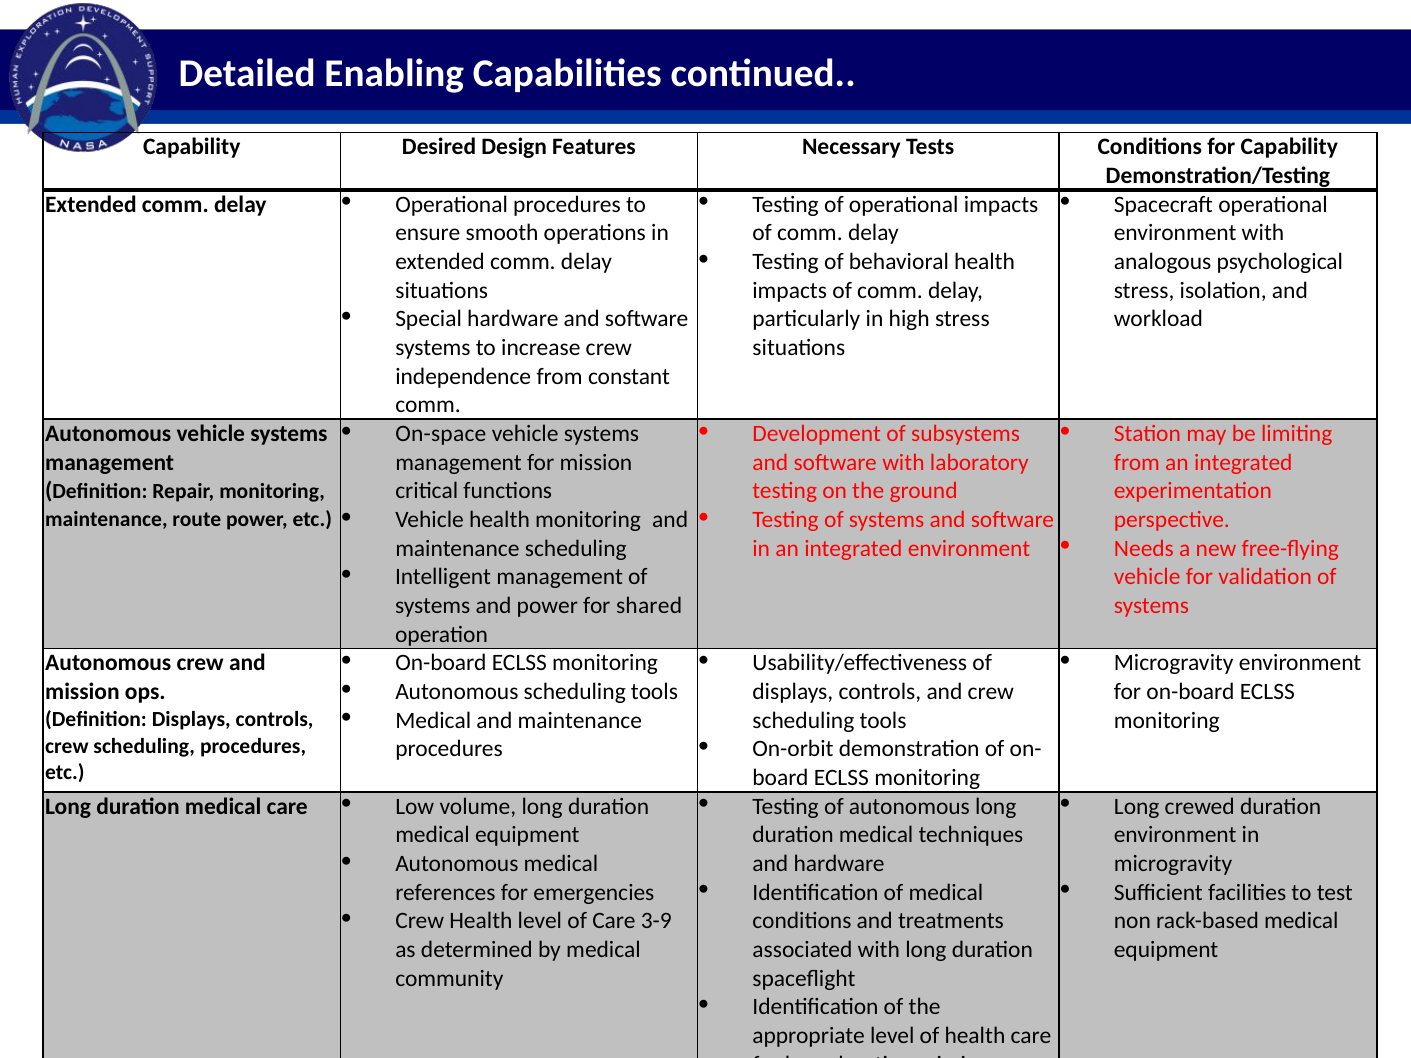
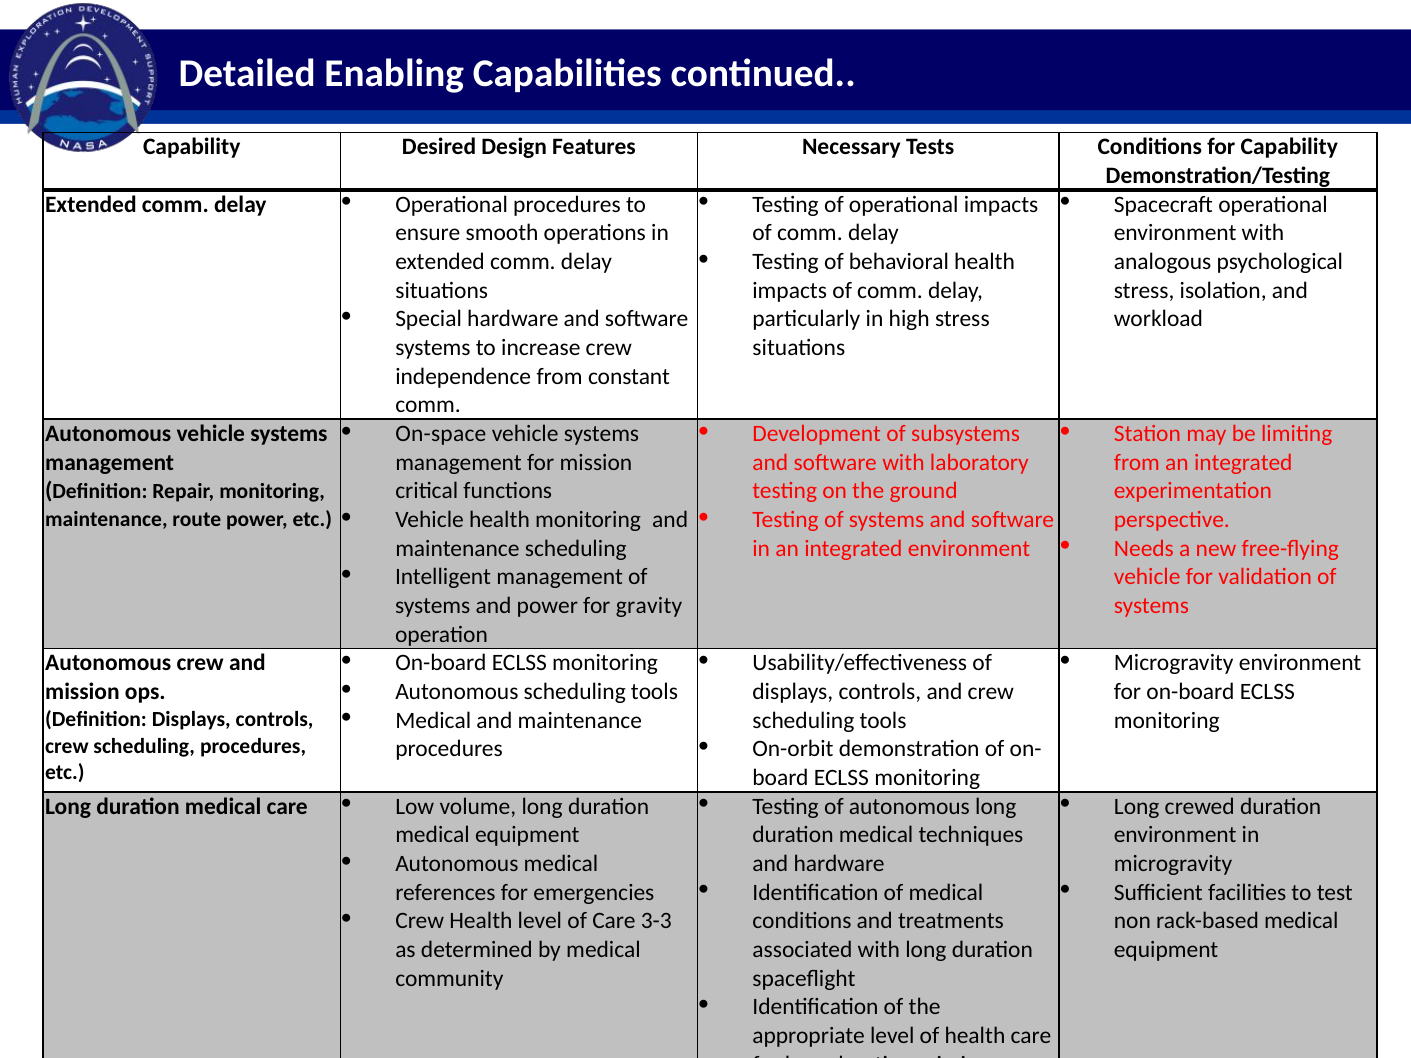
shared: shared -> gravity
3-9: 3-9 -> 3-3
